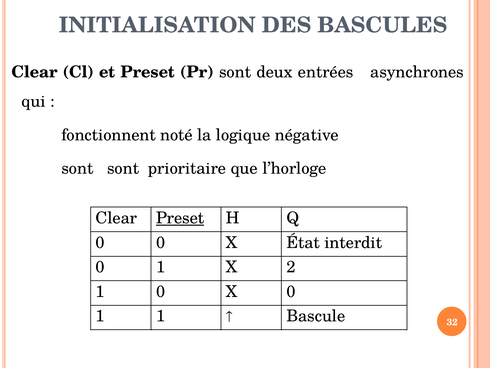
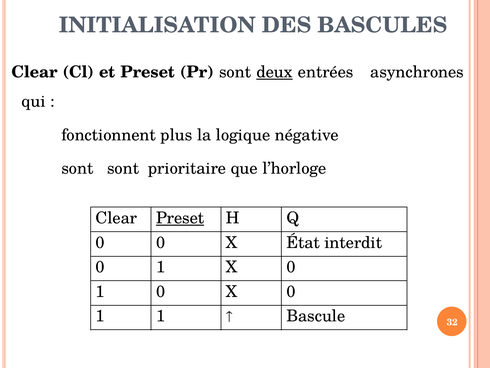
deux underline: none -> present
noté: noté -> plus
1 X 2: 2 -> 0
